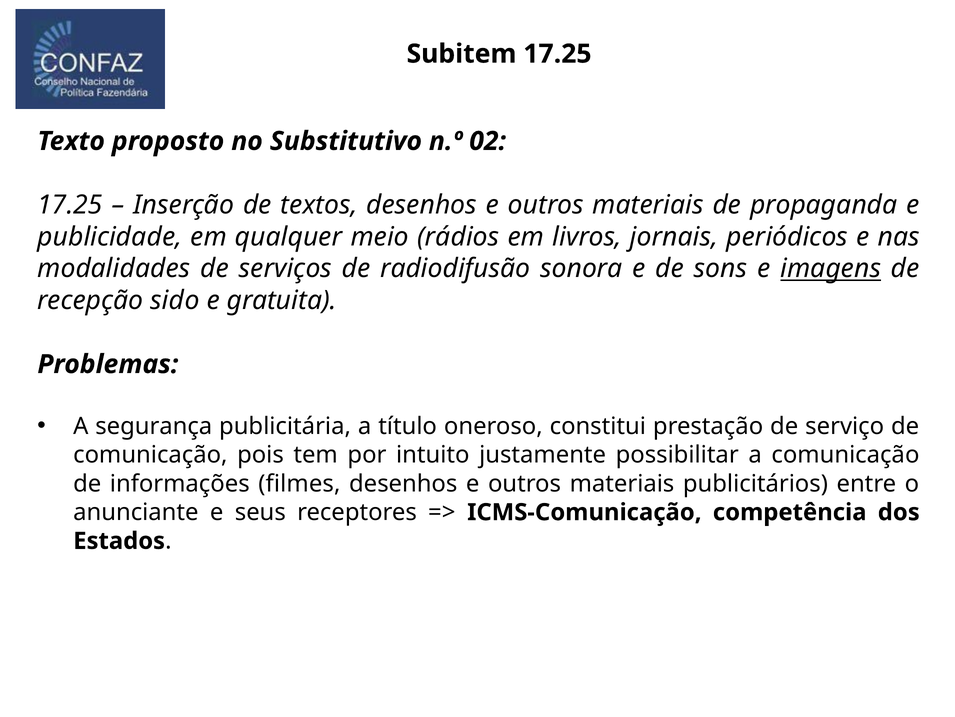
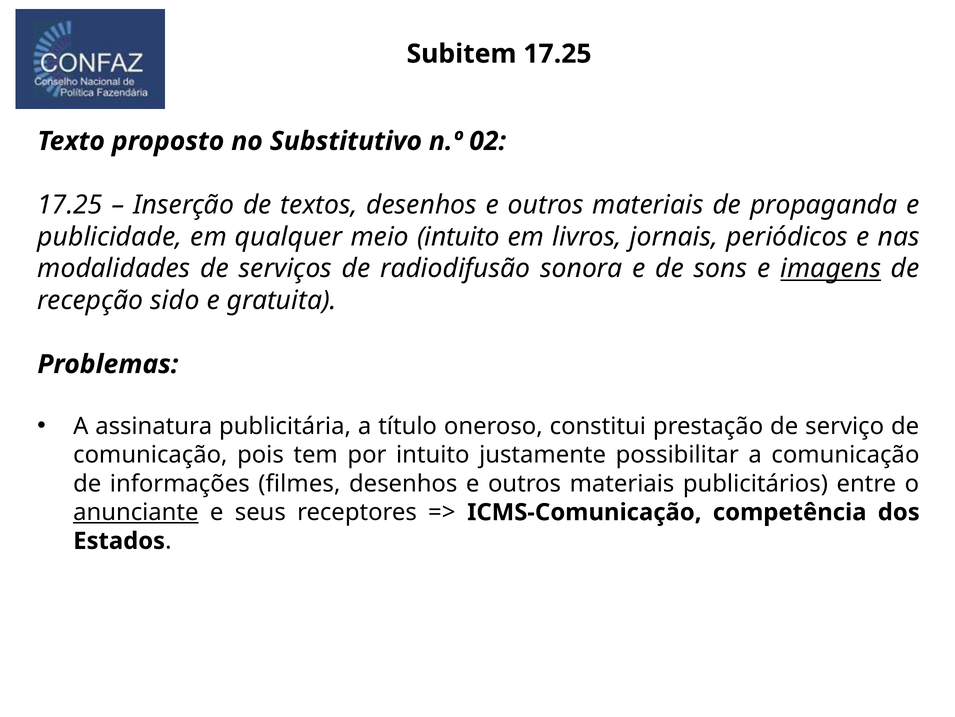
meio rádios: rádios -> intuito
segurança: segurança -> assinatura
anunciante underline: none -> present
